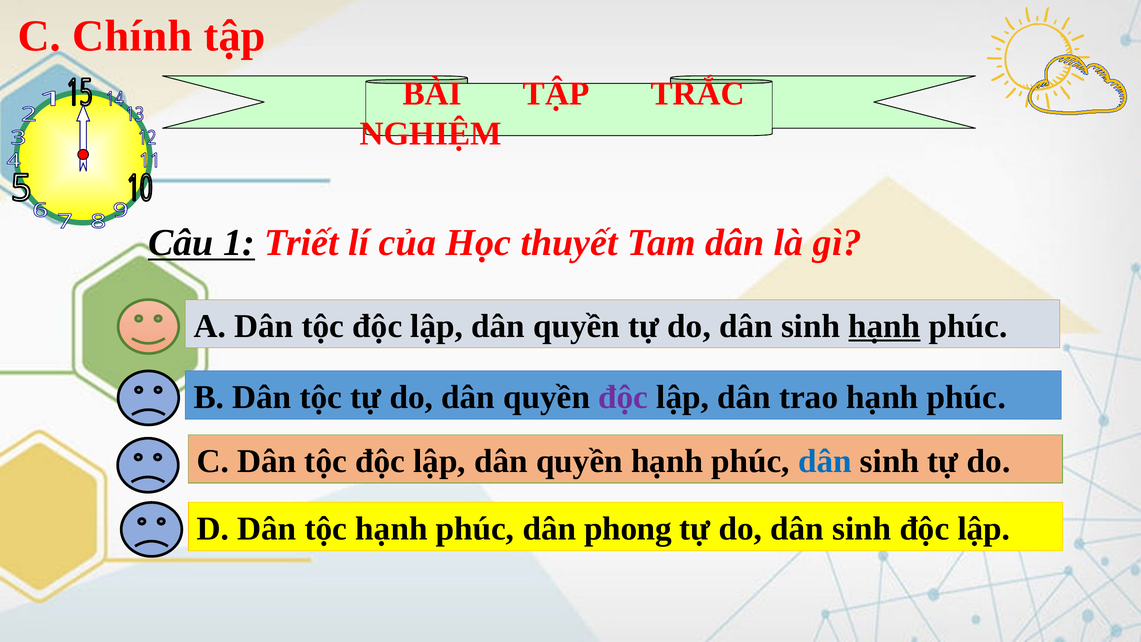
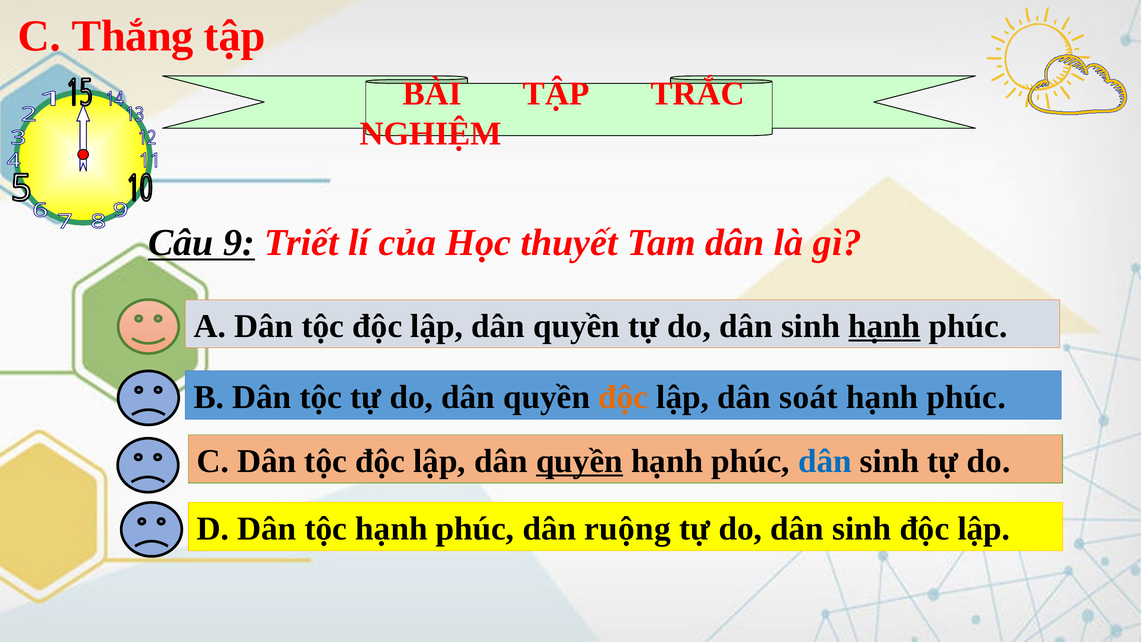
Chính: Chính -> Thắng
1: 1 -> 9
độc at (623, 397) colour: purple -> orange
trao: trao -> soát
quyền at (579, 461) underline: none -> present
phong: phong -> ruộng
